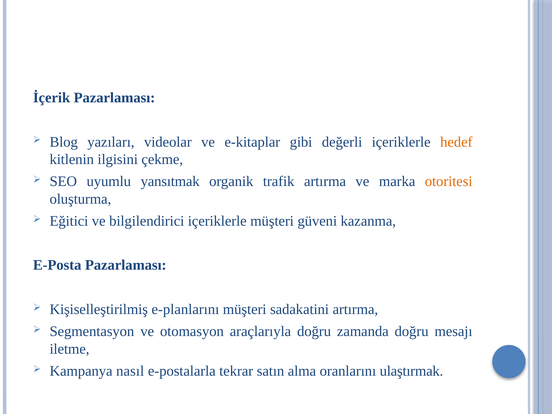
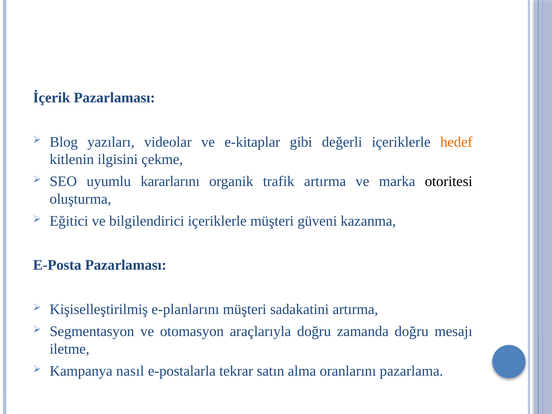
yansıtmak: yansıtmak -> kararlarını
otoritesi colour: orange -> black
ulaştırmak: ulaştırmak -> pazarlama
